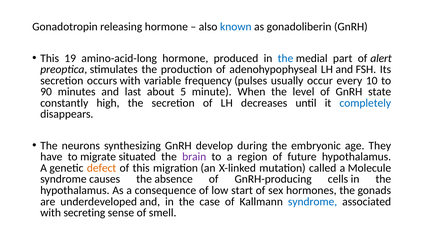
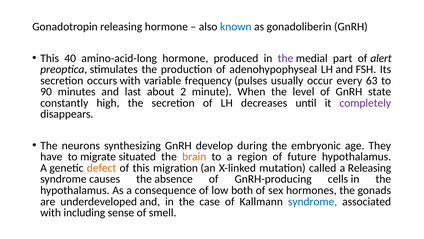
19: 19 -> 40
the at (286, 58) colour: blue -> purple
10: 10 -> 63
5: 5 -> 2
completely colour: blue -> purple
brain colour: purple -> orange
a Molecule: Molecule -> Releasing
start: start -> both
secreting: secreting -> including
